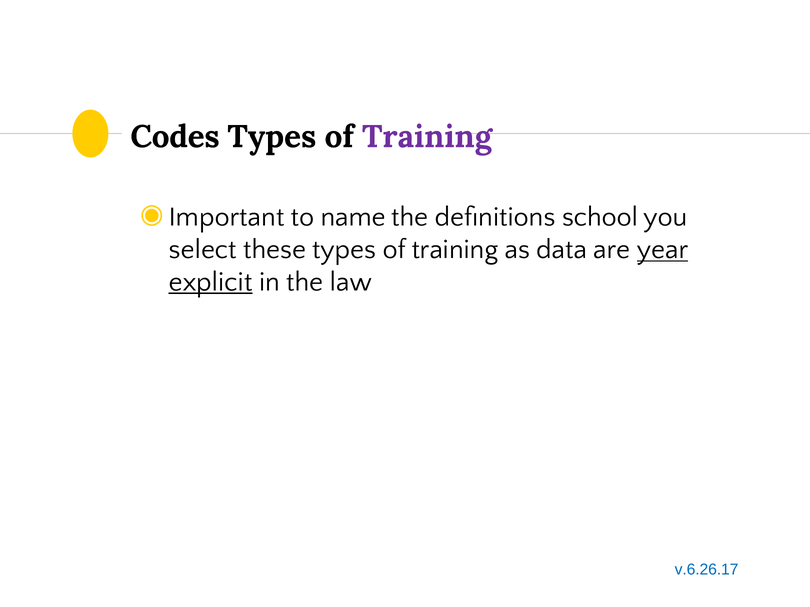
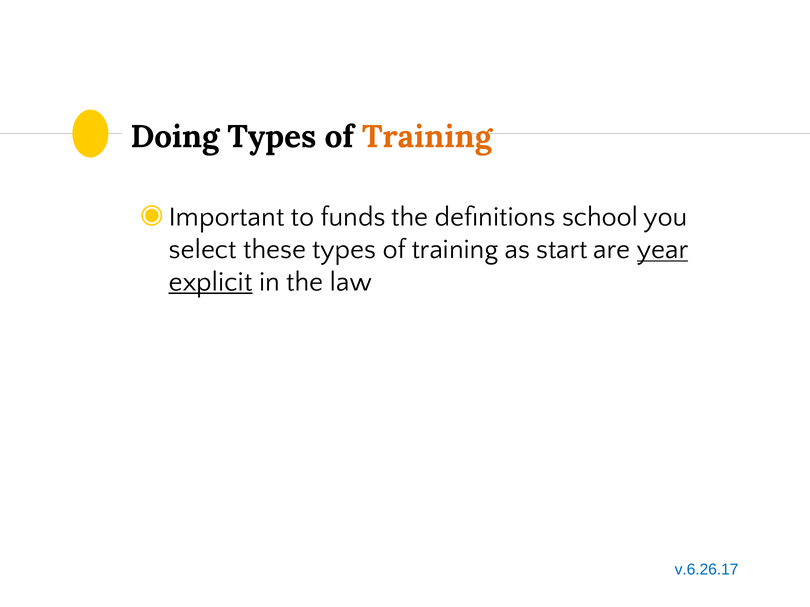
Codes: Codes -> Doing
Training at (427, 137) colour: purple -> orange
name: name -> funds
data: data -> start
